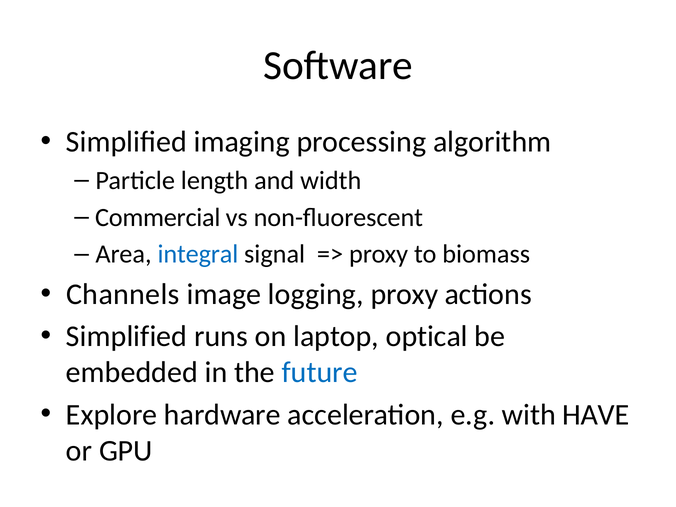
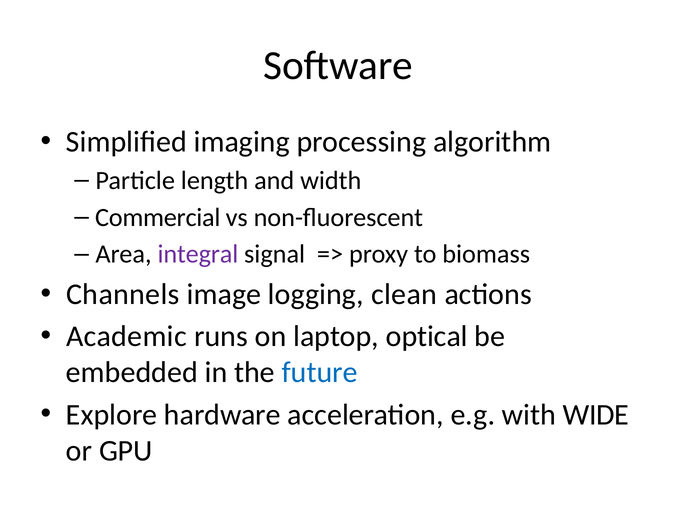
integral colour: blue -> purple
logging proxy: proxy -> clean
Simplified at (127, 336): Simplified -> Academic
HAVE: HAVE -> WIDE
